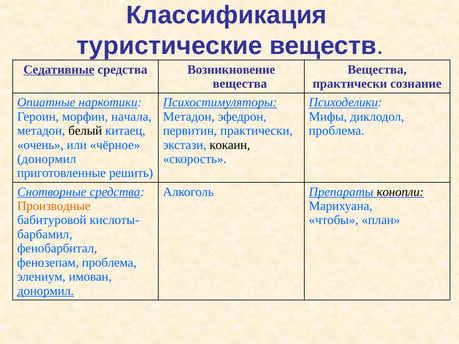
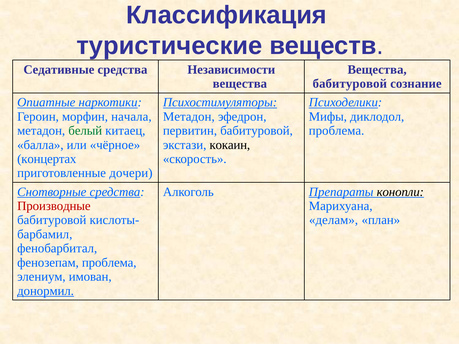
Седативные underline: present -> none
Возникновение: Возникновение -> Независимости
практически at (350, 84): практически -> бабитуровой
белый colour: black -> green
первитин практически: практически -> бабитуровой
очень: очень -> балла
донормил at (47, 159): донормил -> концертах
решить: решить -> дочери
Производные colour: orange -> red
чтобы: чтобы -> делам
